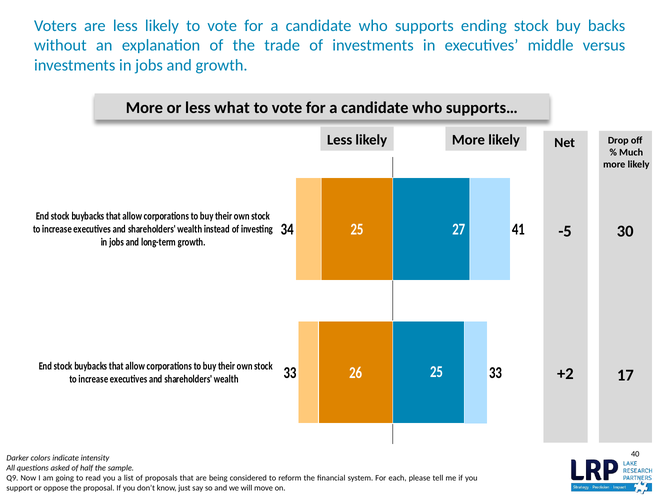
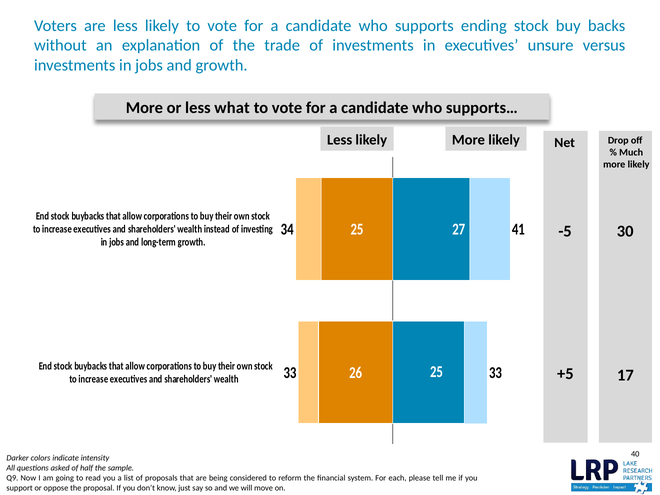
middle: middle -> unsure
+2: +2 -> +5
